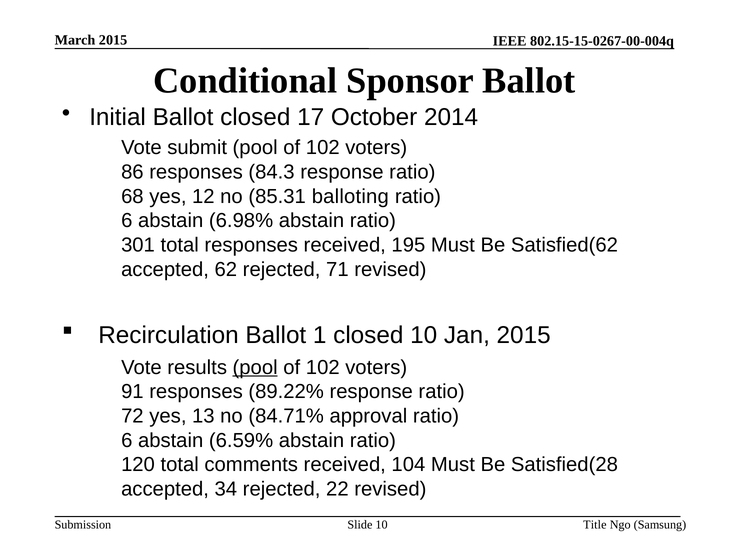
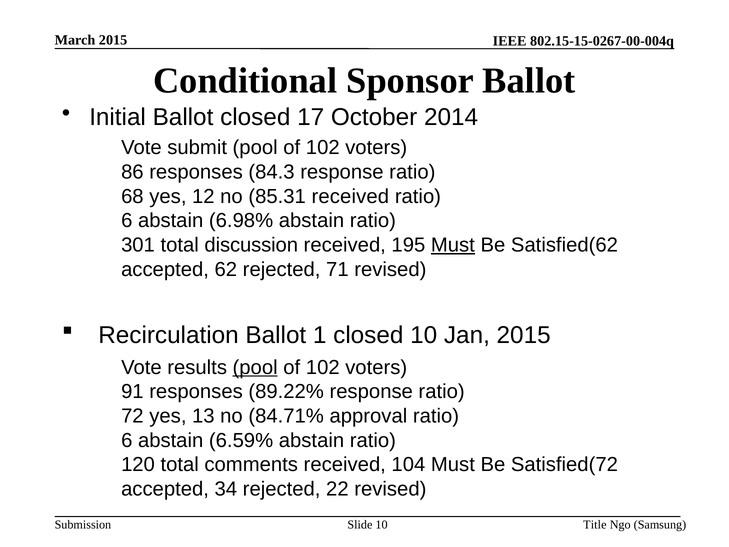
85.31 balloting: balloting -> received
total responses: responses -> discussion
Must at (453, 245) underline: none -> present
Satisfied(28: Satisfied(28 -> Satisfied(72
